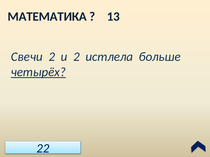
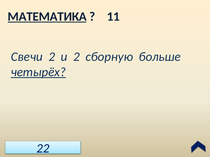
МАТЕМАТИКА underline: none -> present
13: 13 -> 11
истлела: истлела -> сборную
